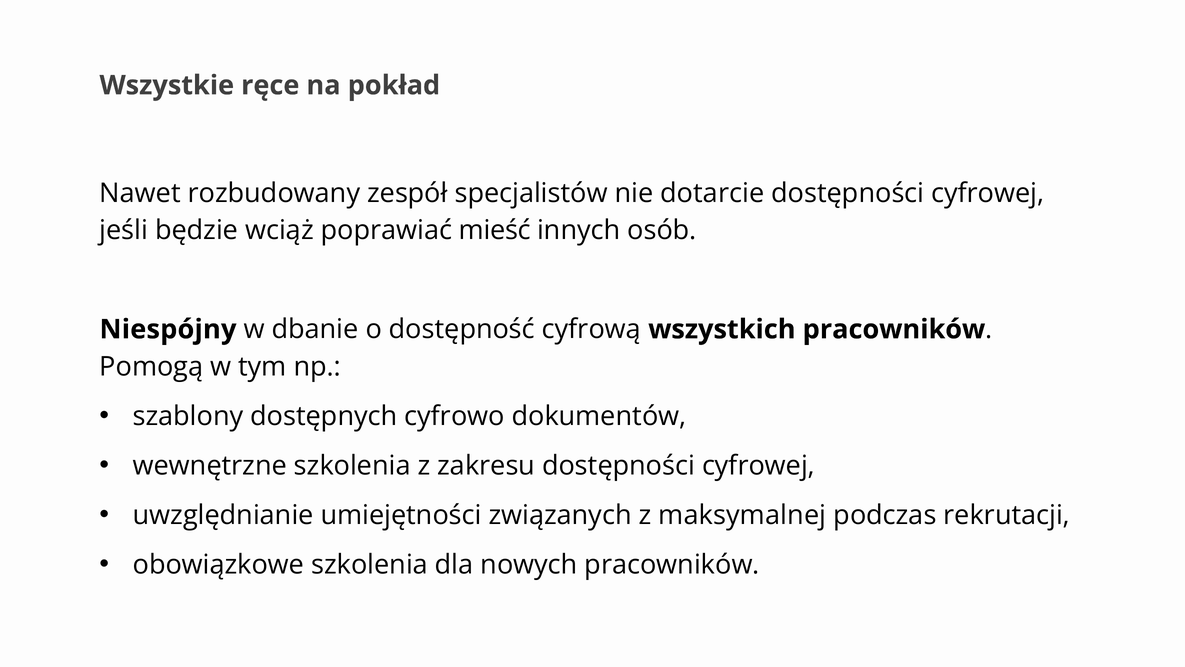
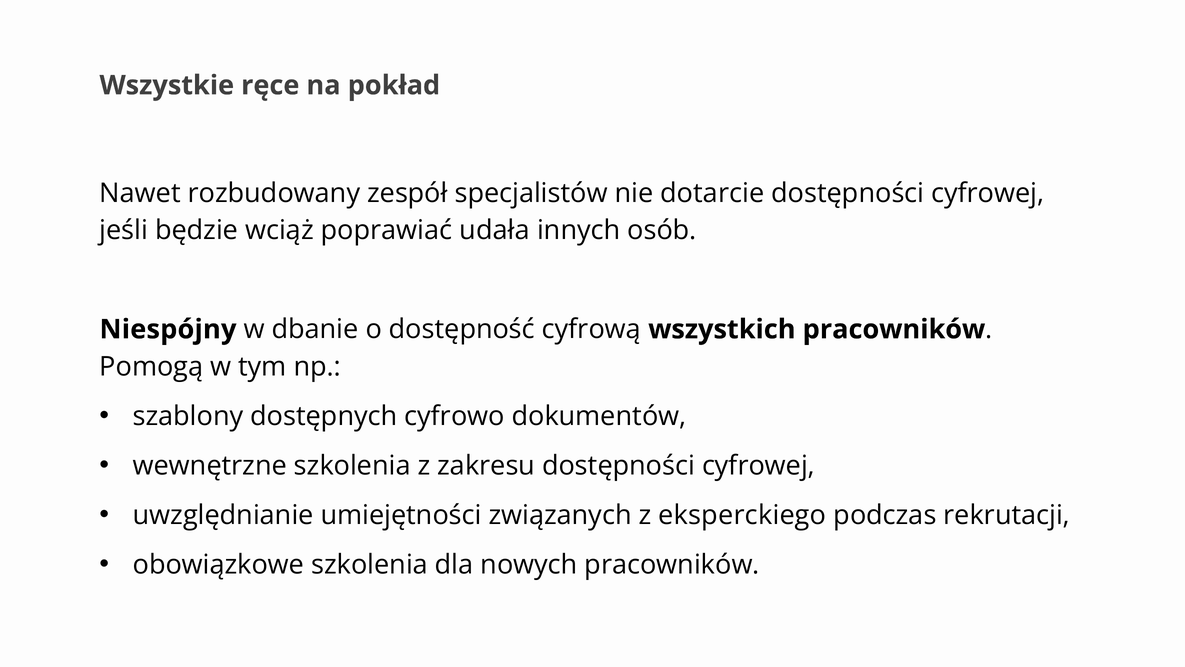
mieść: mieść -> udała
maksymalnej: maksymalnej -> eksperckiego
